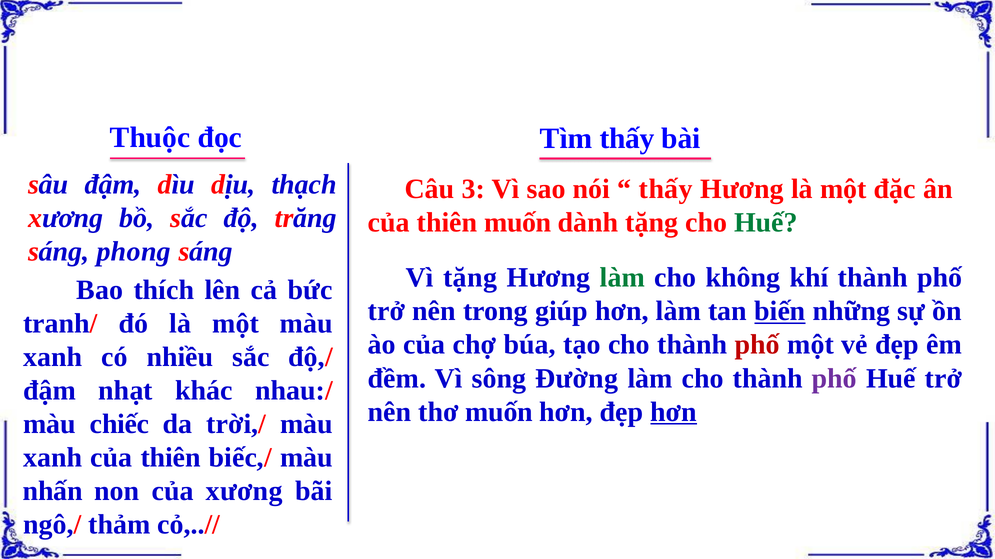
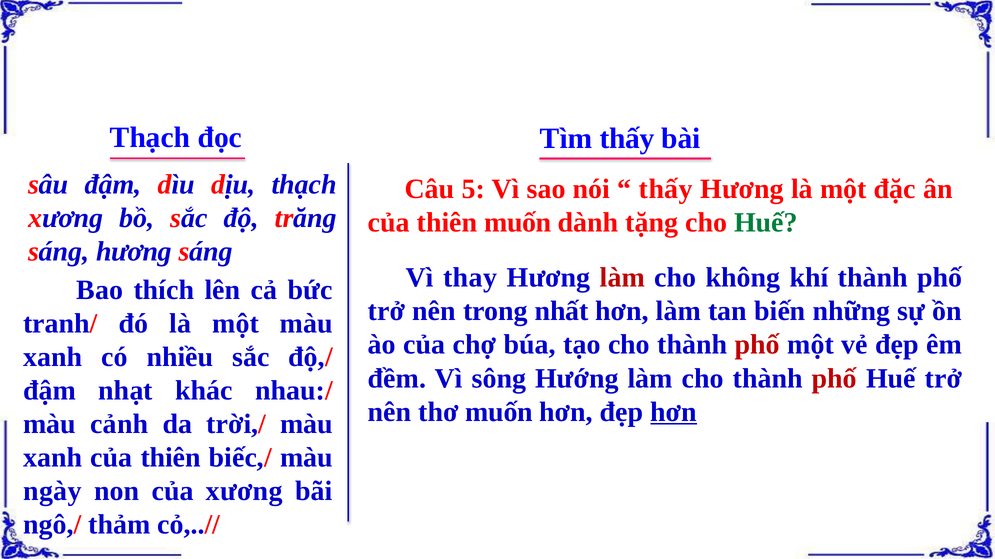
Thuộc at (150, 138): Thuộc -> Thạch
3: 3 -> 5
sáng phong: phong -> hương
Vì tặng: tặng -> thay
làm at (622, 278) colour: green -> red
giúp: giúp -> nhất
biến underline: present -> none
Đường: Đường -> Hướng
phố at (834, 378) colour: purple -> red
chiếc: chiếc -> cảnh
nhấn: nhấn -> ngày
